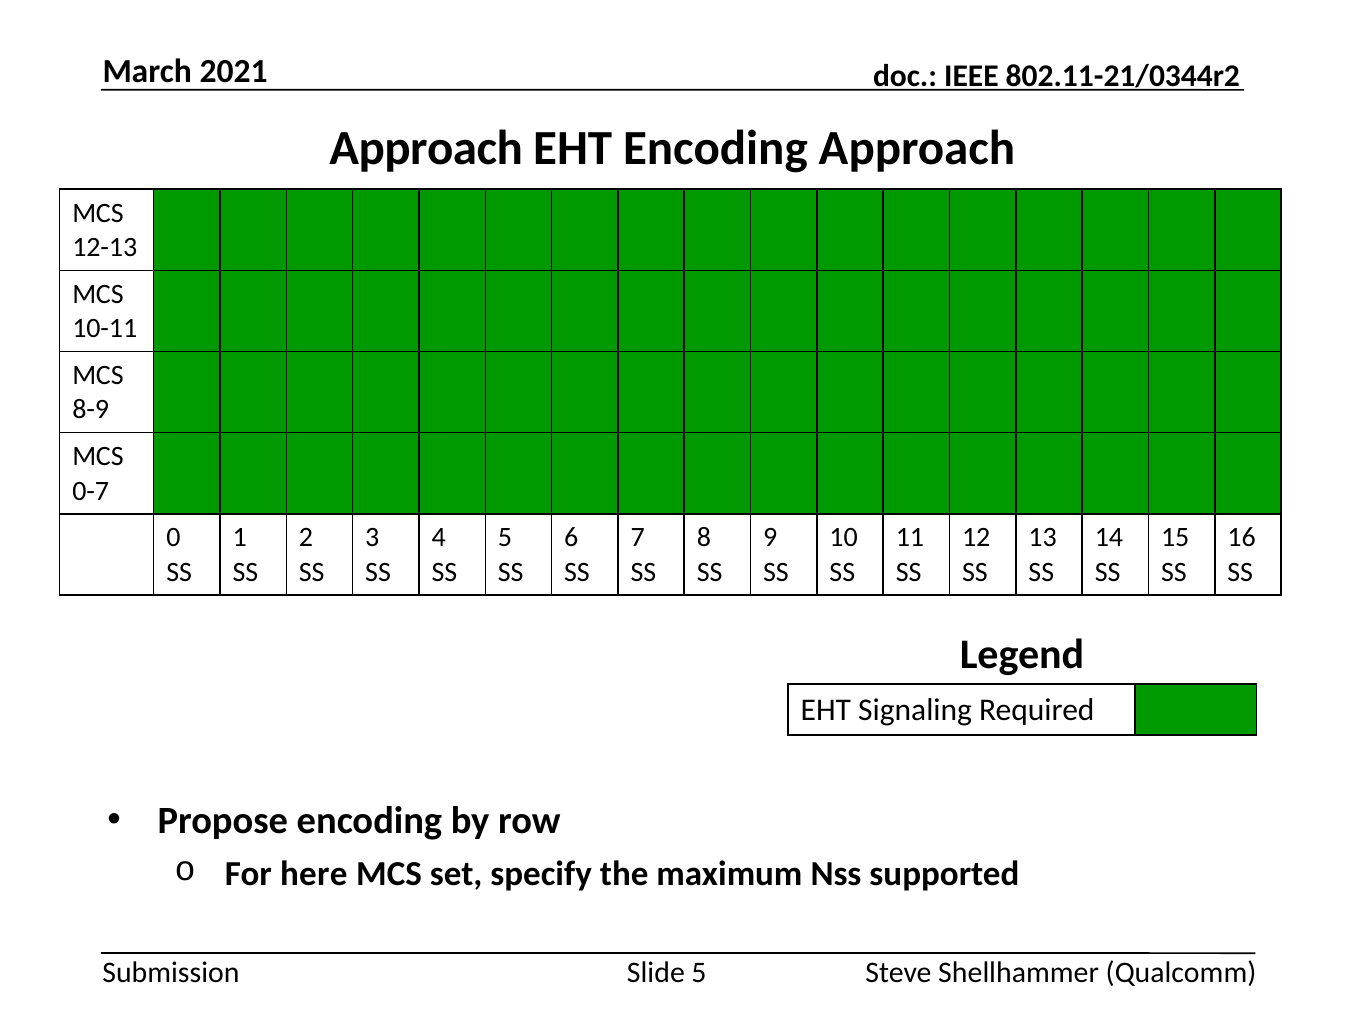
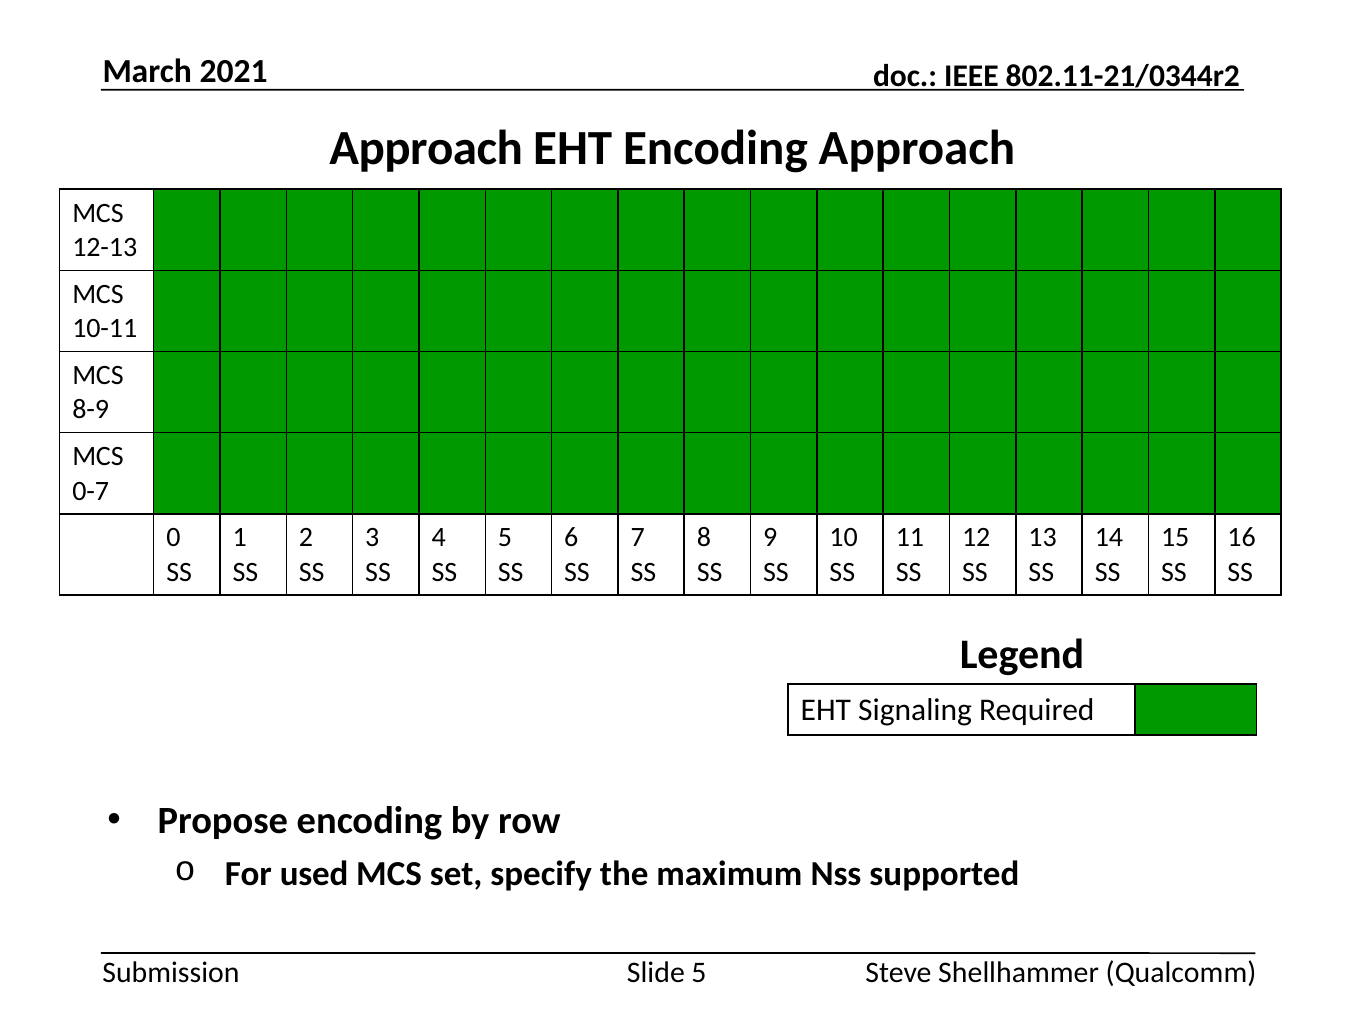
here: here -> used
